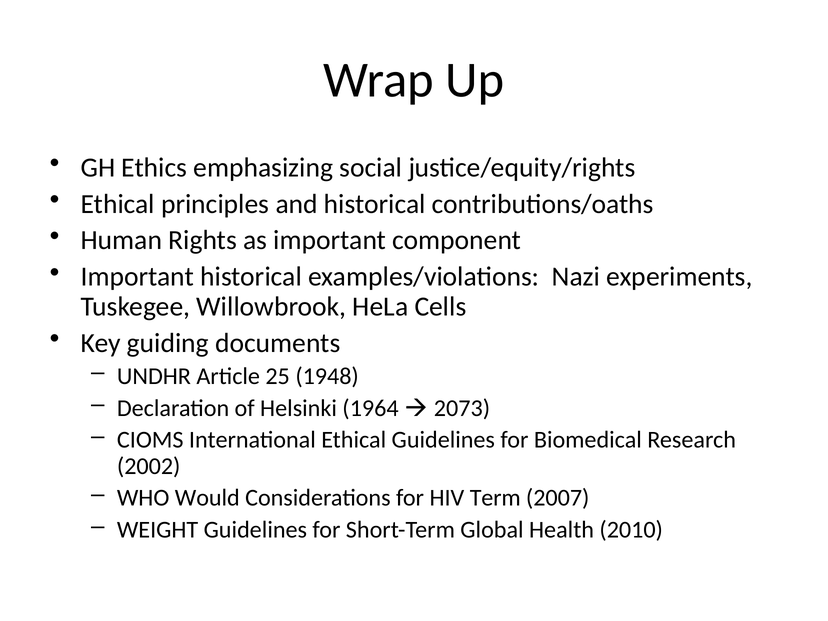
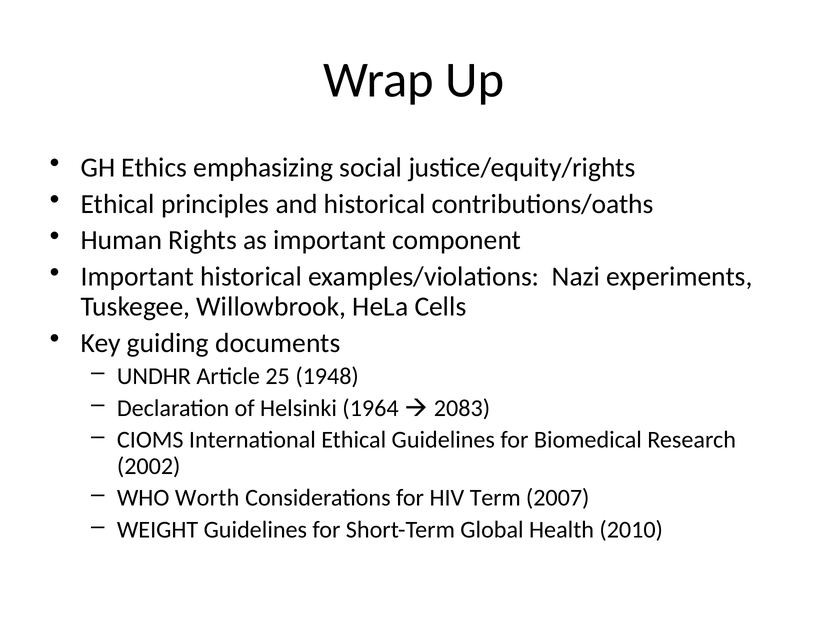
2073: 2073 -> 2083
Would: Would -> Worth
